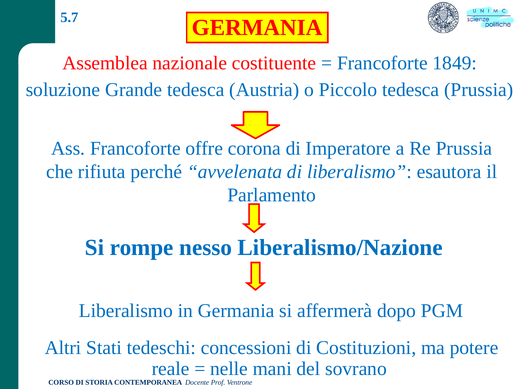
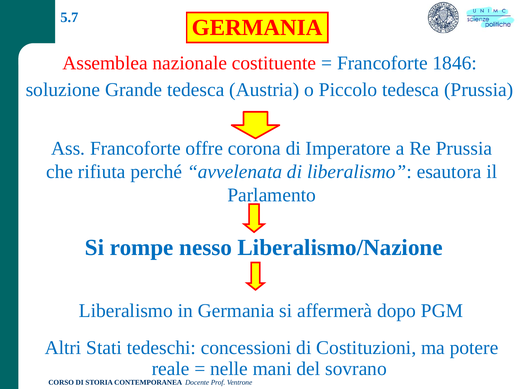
1849: 1849 -> 1846
